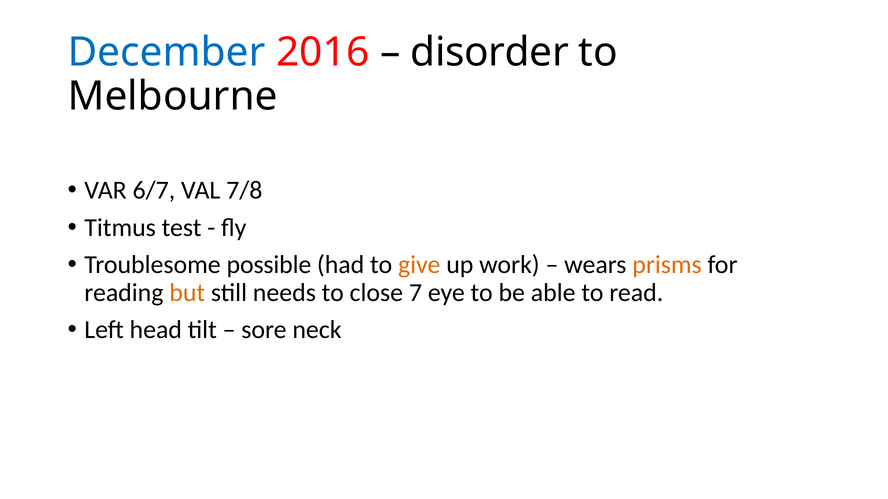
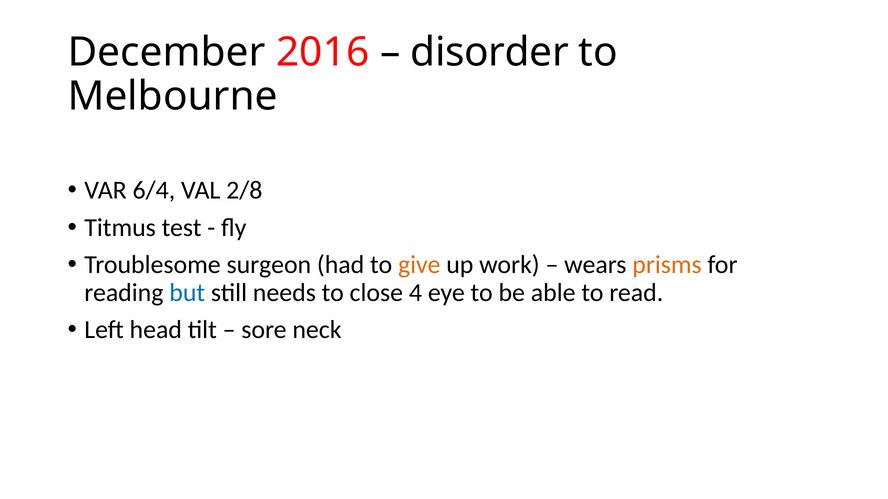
December colour: blue -> black
6/7: 6/7 -> 6/4
7/8: 7/8 -> 2/8
possible: possible -> surgeon
but colour: orange -> blue
7: 7 -> 4
